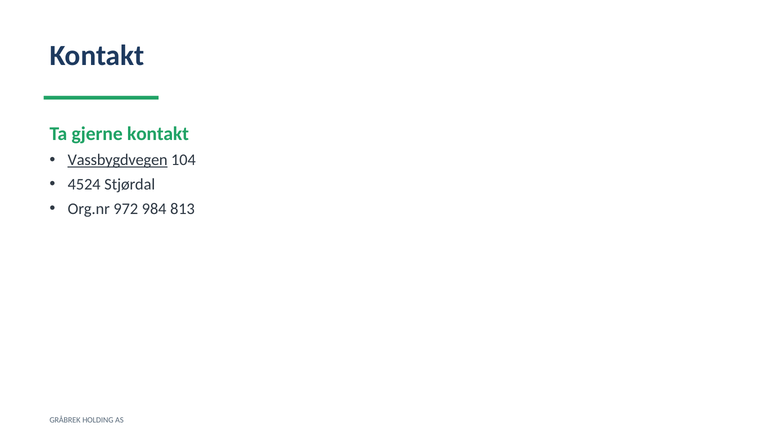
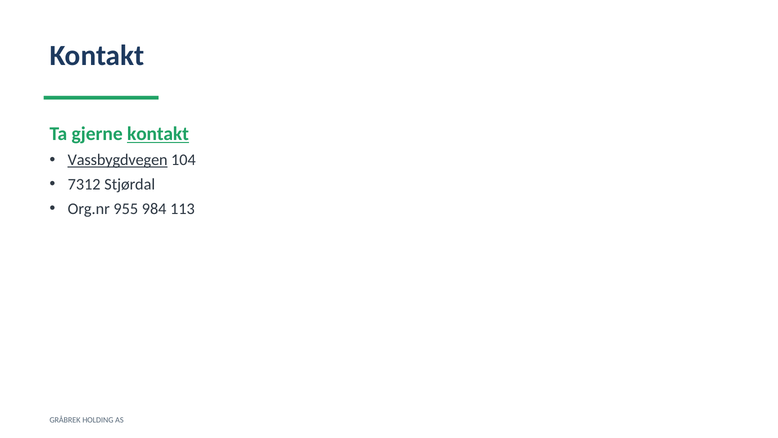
kontakt at (158, 134) underline: none -> present
4524: 4524 -> 7312
972: 972 -> 955
813: 813 -> 113
